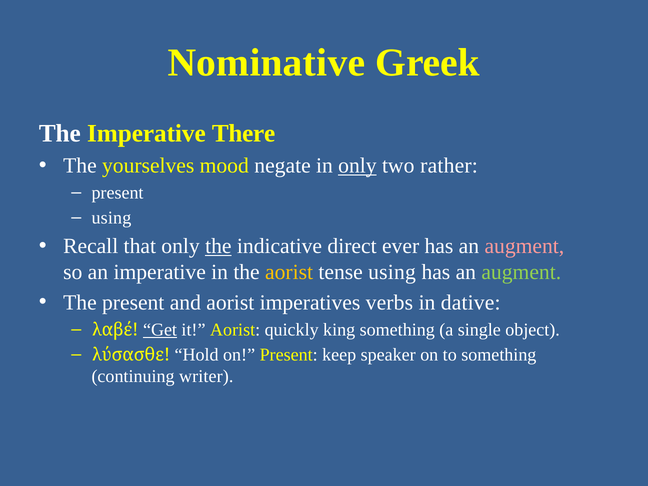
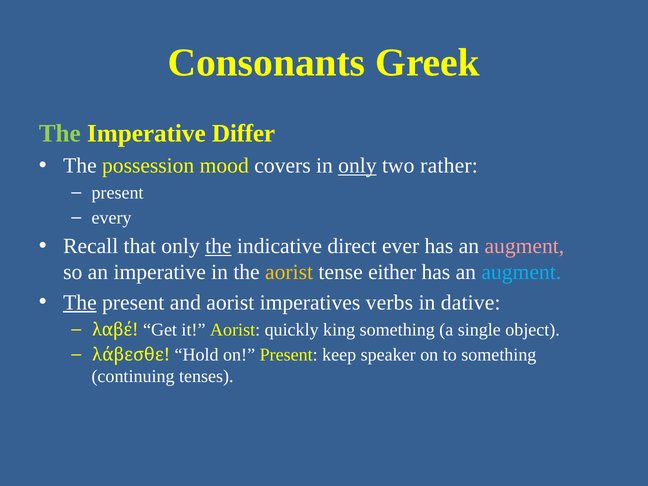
Nominative: Nominative -> Consonants
The at (60, 133) colour: white -> light green
There: There -> Differ
yourselves: yourselves -> possession
negate: negate -> covers
using at (111, 218): using -> every
tense using: using -> either
augment at (521, 272) colour: light green -> light blue
The at (80, 302) underline: none -> present
Get underline: present -> none
λύσασθε: λύσασθε -> λάβεσθε
writer: writer -> tenses
